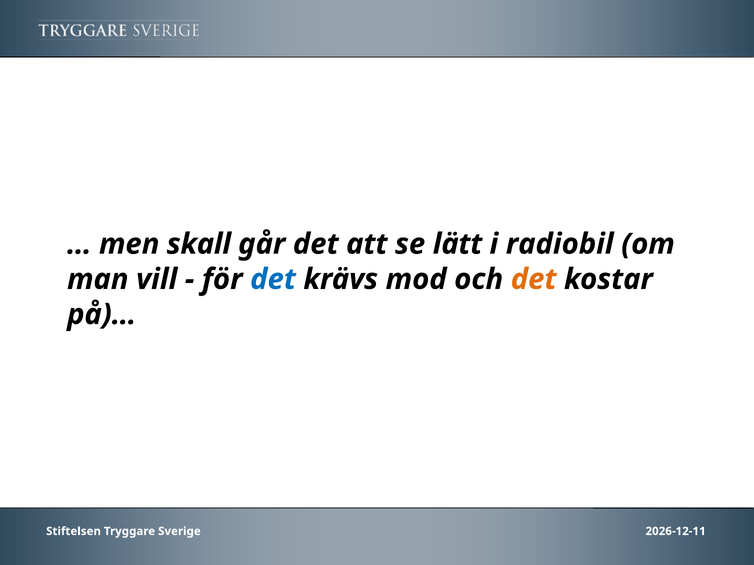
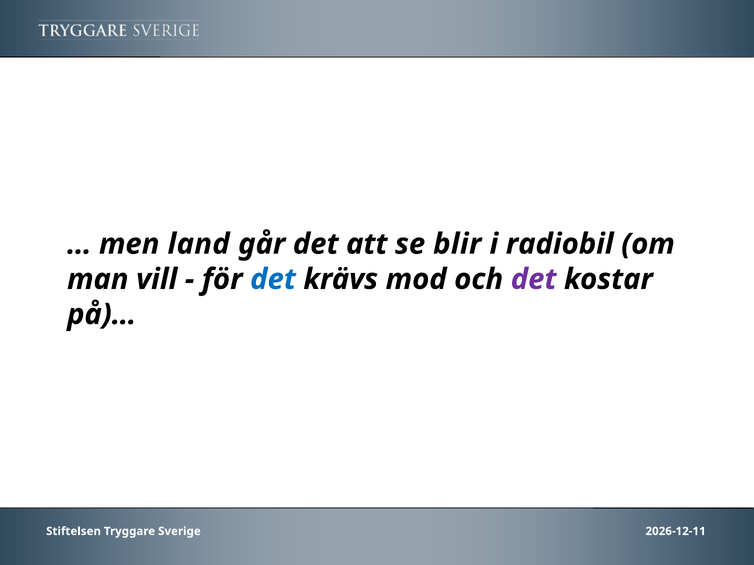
skall: skall -> land
lätt: lätt -> blir
det at (534, 279) colour: orange -> purple
